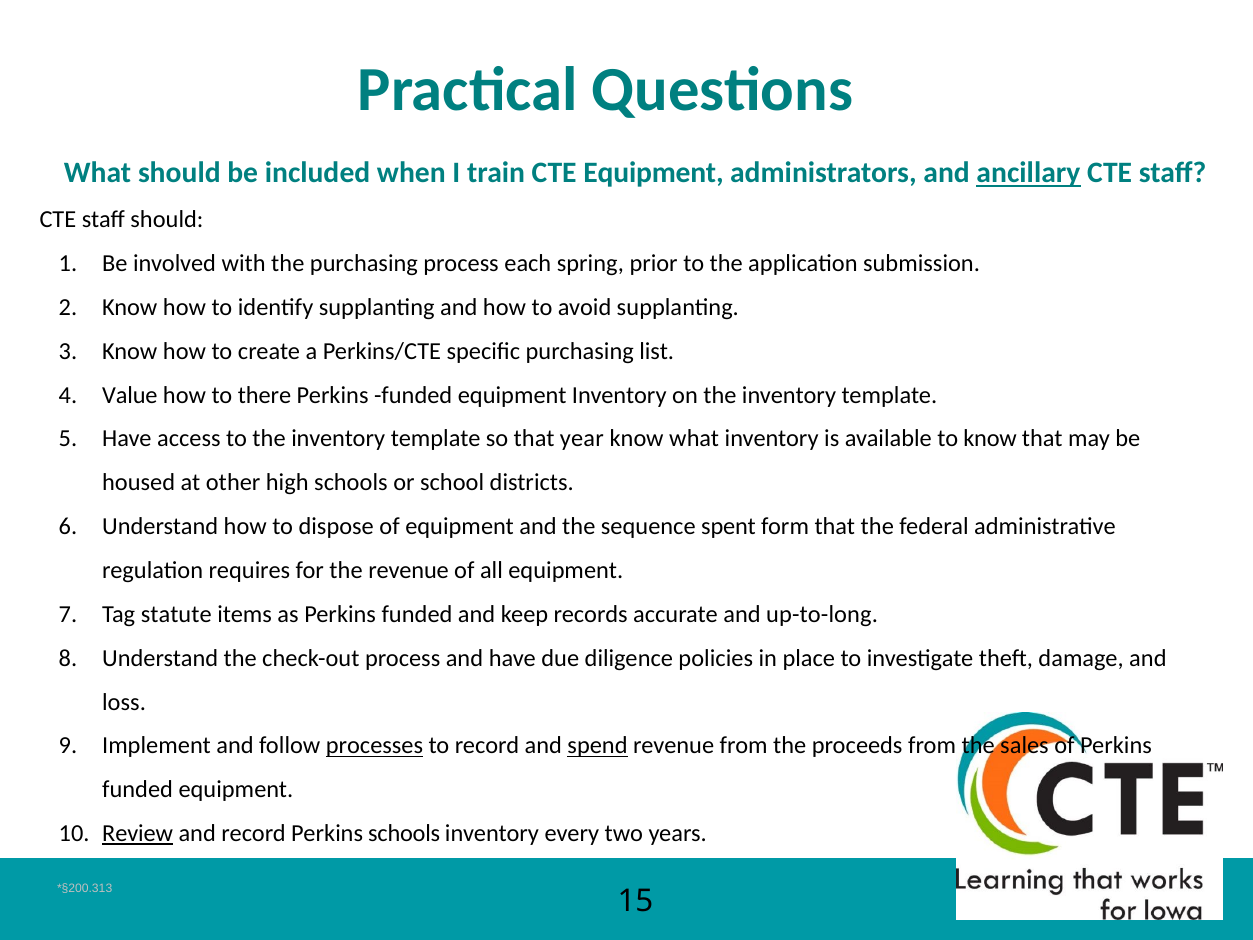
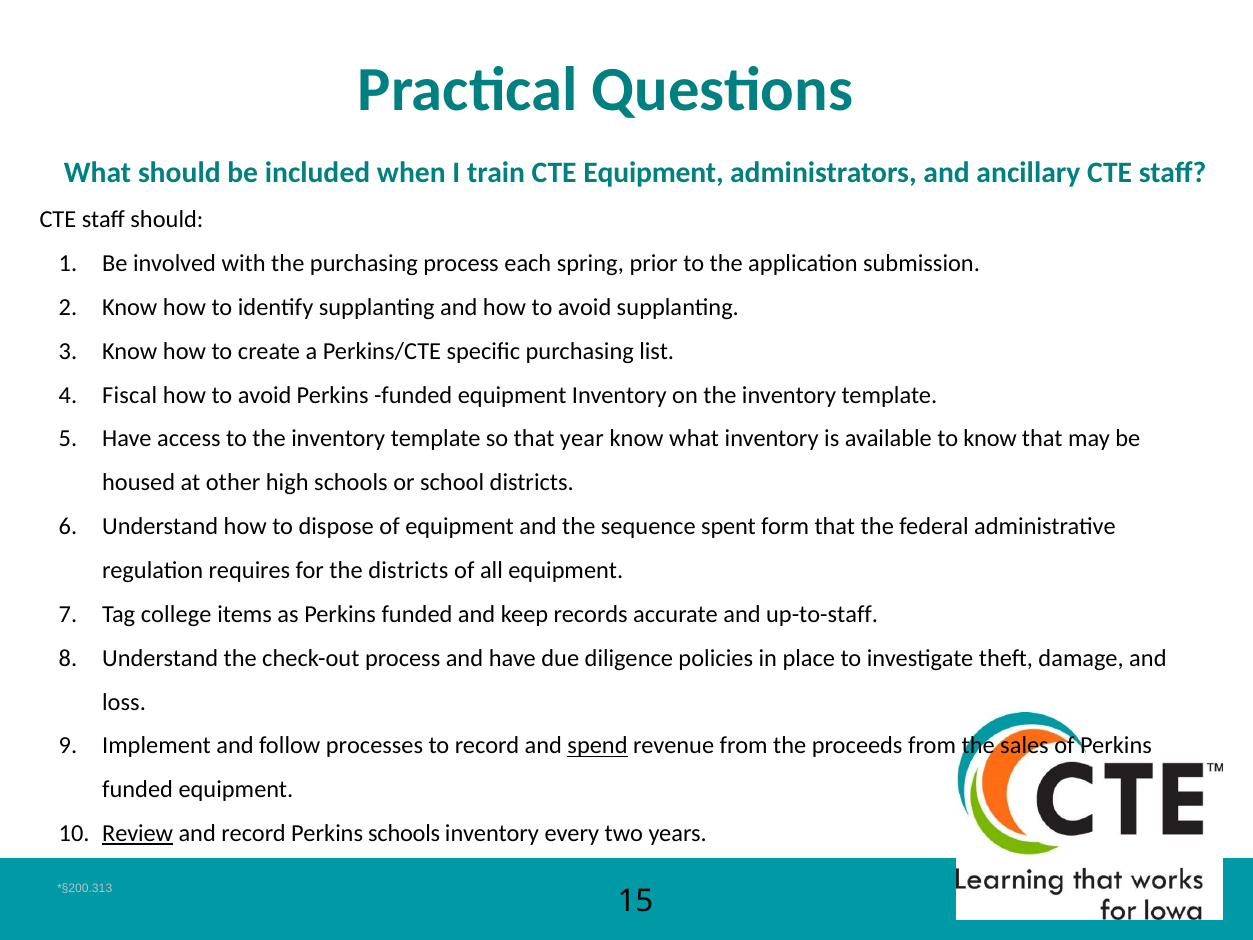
ancillary underline: present -> none
Value: Value -> Fiscal
there at (265, 395): there -> avoid
the revenue: revenue -> districts
statute: statute -> college
up-to-long: up-to-long -> up-to-staff
processes underline: present -> none
